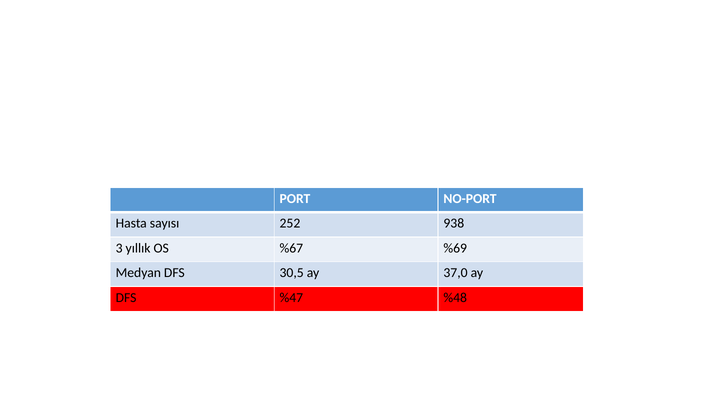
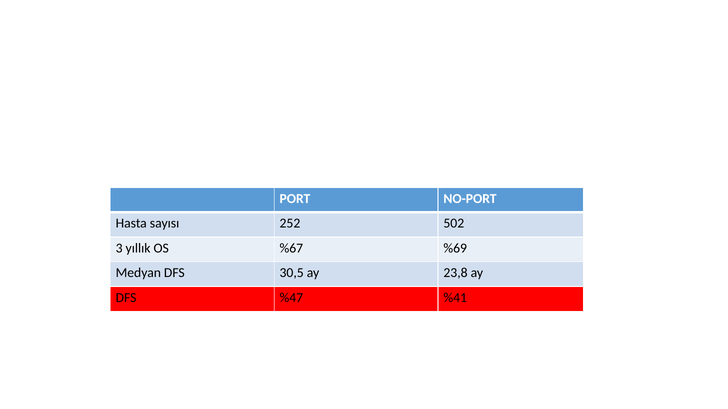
938: 938 -> 502
37,0: 37,0 -> 23,8
%48: %48 -> %41
